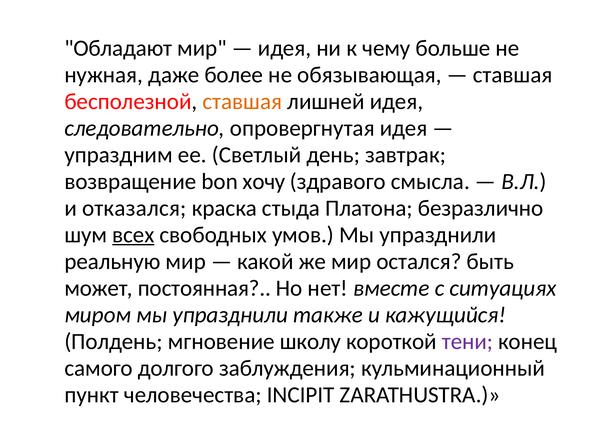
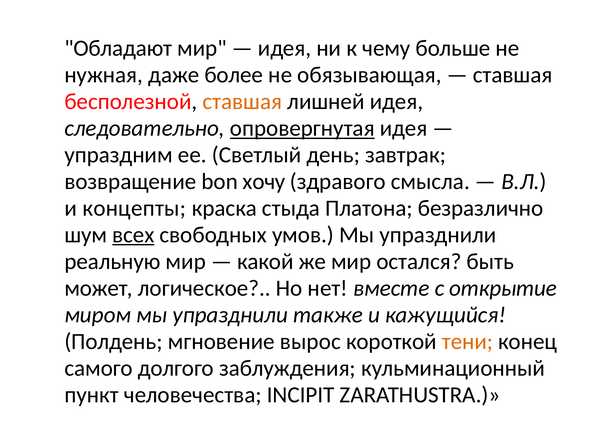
опровергнутая underline: none -> present
отказался: отказался -> концепты
постоянная: постоянная -> логическое
ситуациях: ситуациях -> открытие
школу: школу -> вырос
тени colour: purple -> orange
